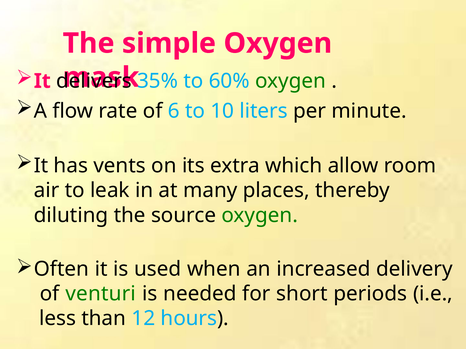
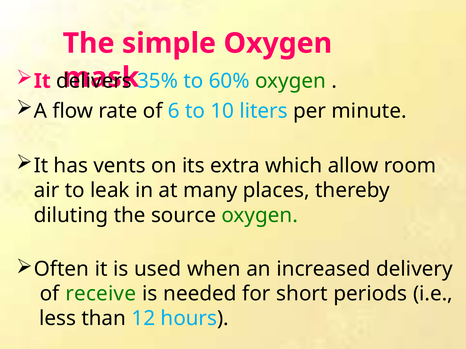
venturi: venturi -> receive
